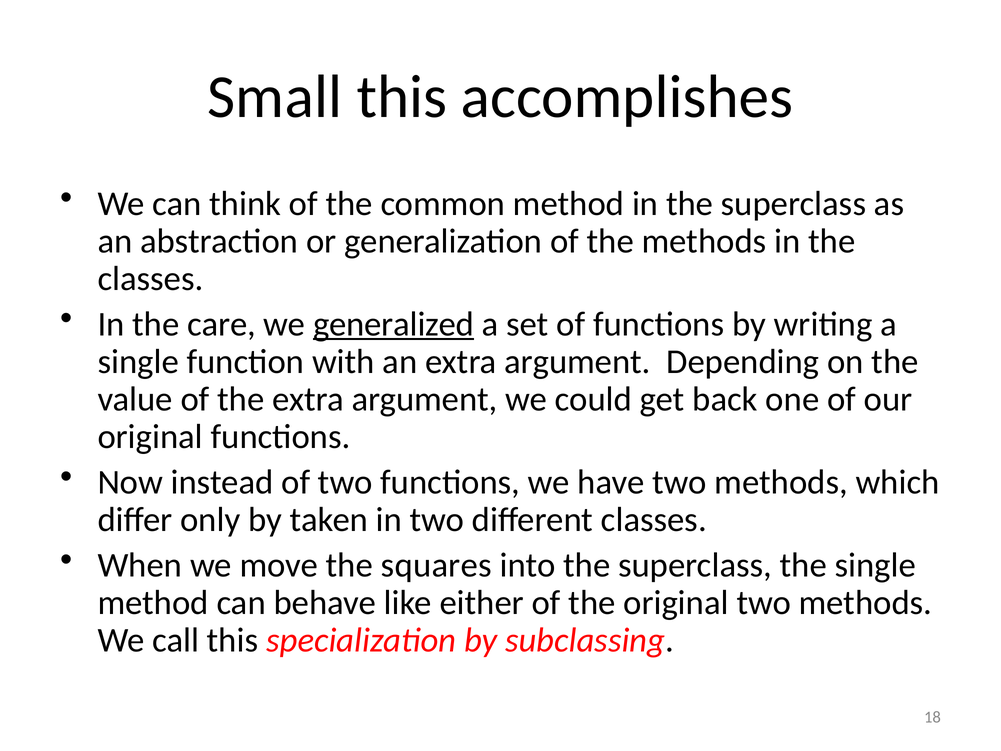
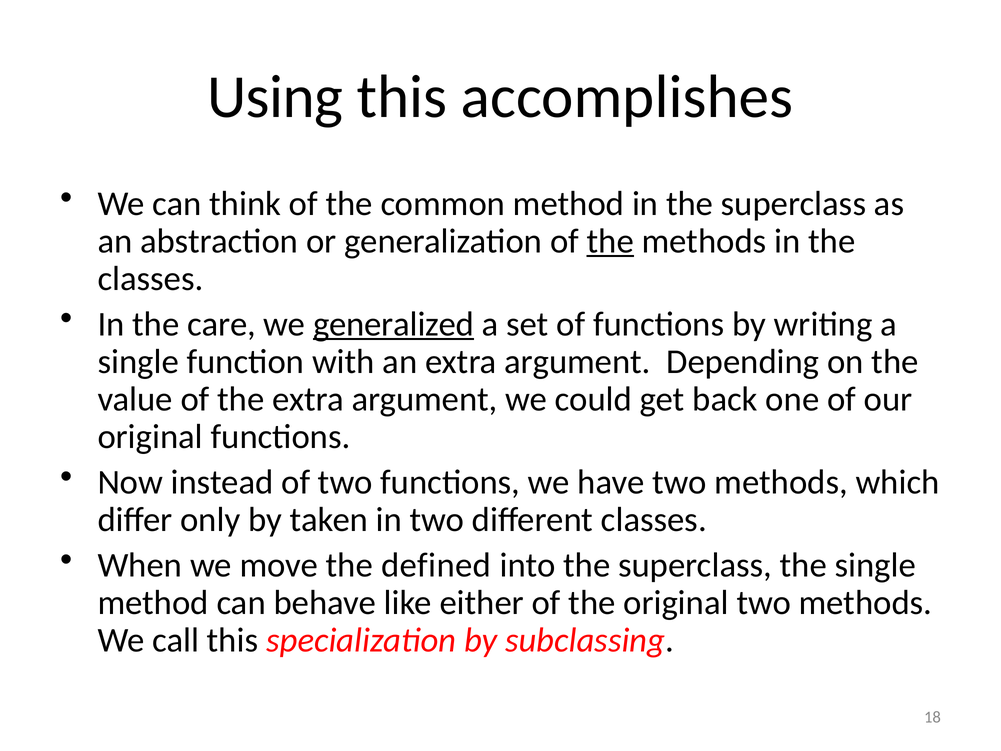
Small: Small -> Using
the at (610, 241) underline: none -> present
squares: squares -> defined
